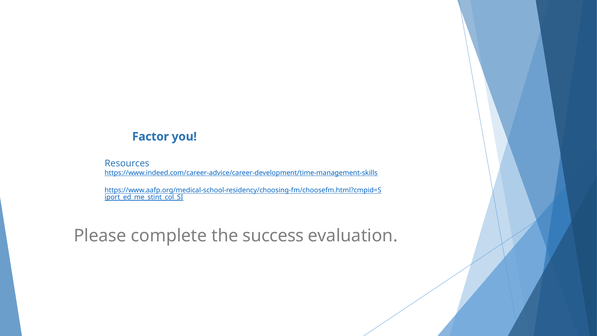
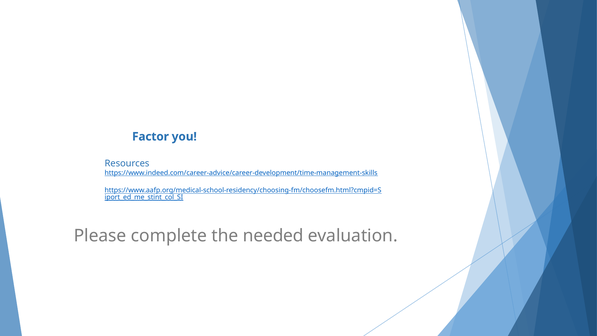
success: success -> needed
